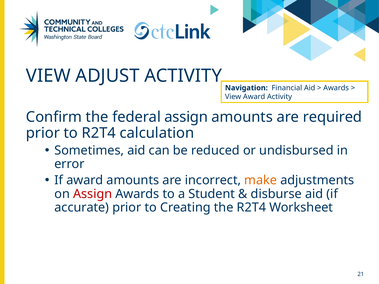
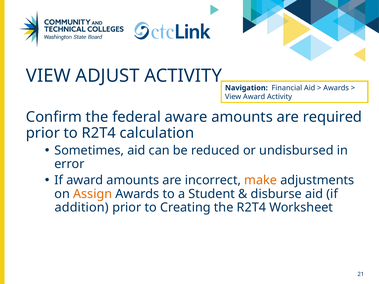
federal assign: assign -> aware
Assign at (93, 194) colour: red -> orange
accurate: accurate -> addition
